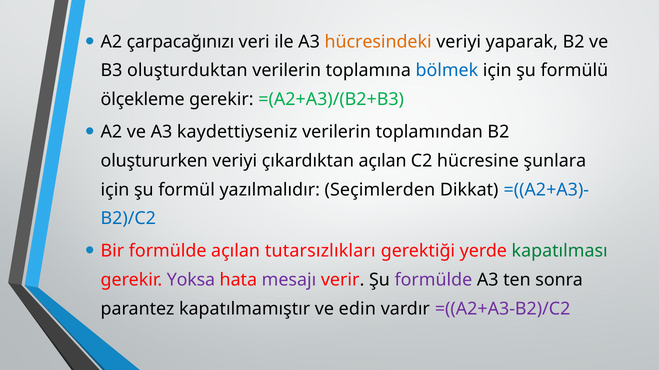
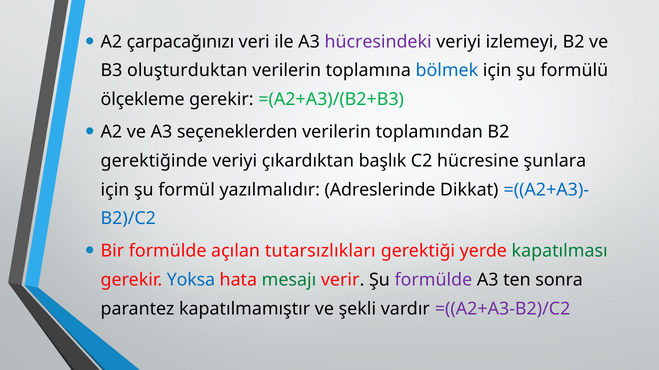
hücresindeki colour: orange -> purple
yaparak: yaparak -> izlemeyi
kaydettiyseniz: kaydettiyseniz -> seçeneklerden
oluştururken: oluştururken -> gerektiğinde
çıkardıktan açılan: açılan -> başlık
Seçimlerden: Seçimlerden -> Adreslerinde
Yoksa colour: purple -> blue
mesajı colour: purple -> green
edin: edin -> şekli
